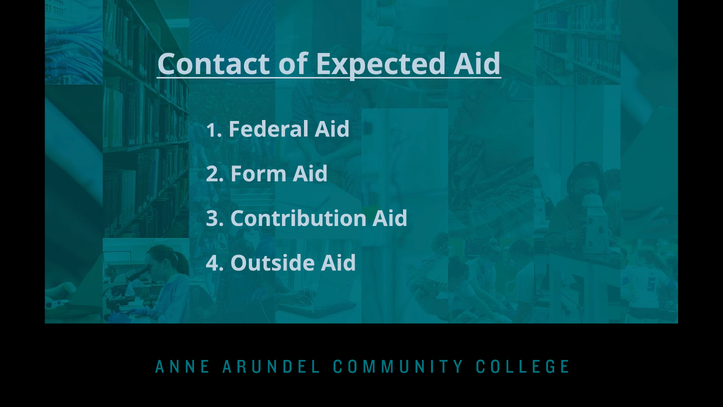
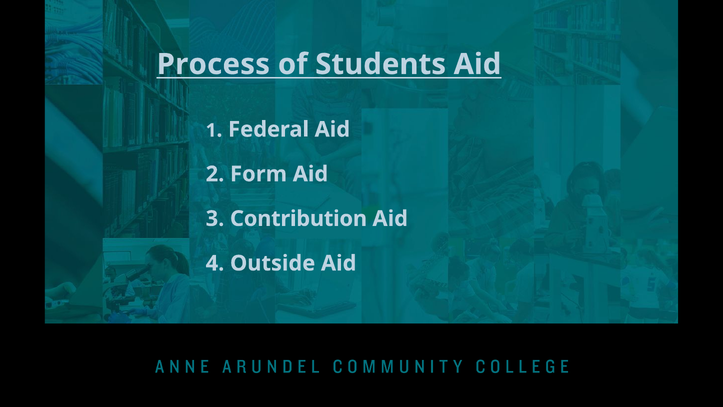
Contact: Contact -> Process
Expected: Expected -> Students
